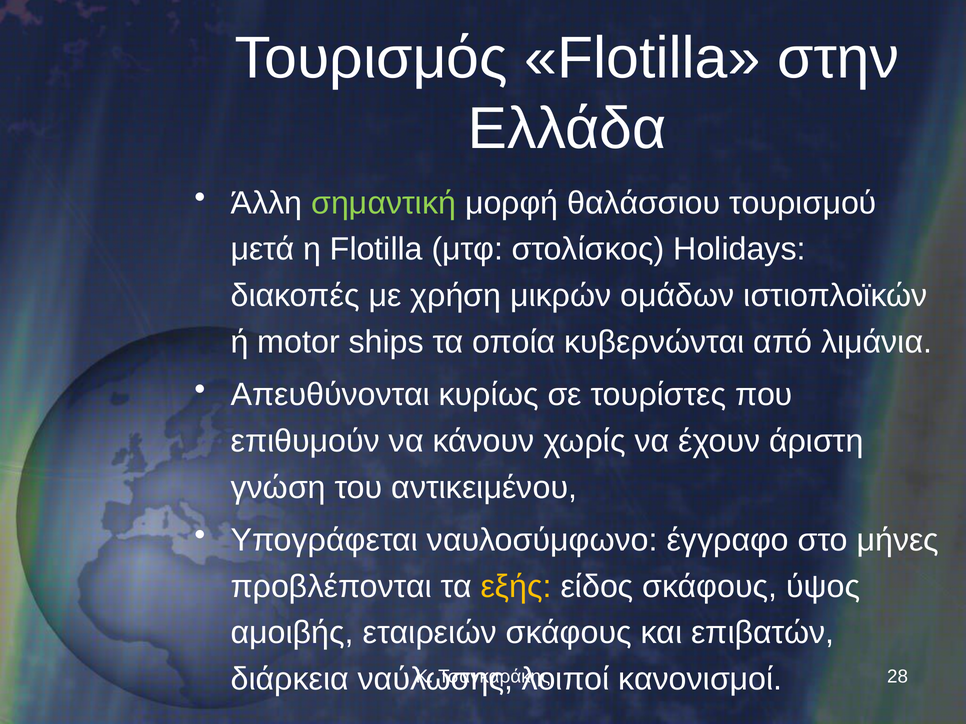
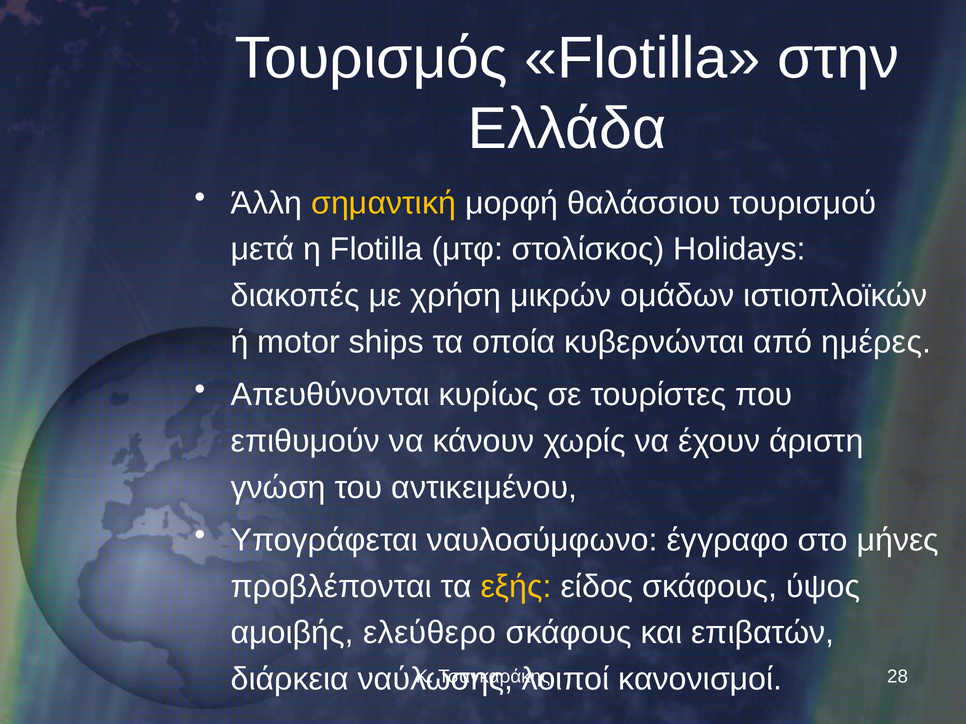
σημαντική colour: light green -> yellow
λιμάνια: λιμάνια -> ημέρες
εταιρειών: εταιρειών -> ελεύθερο
